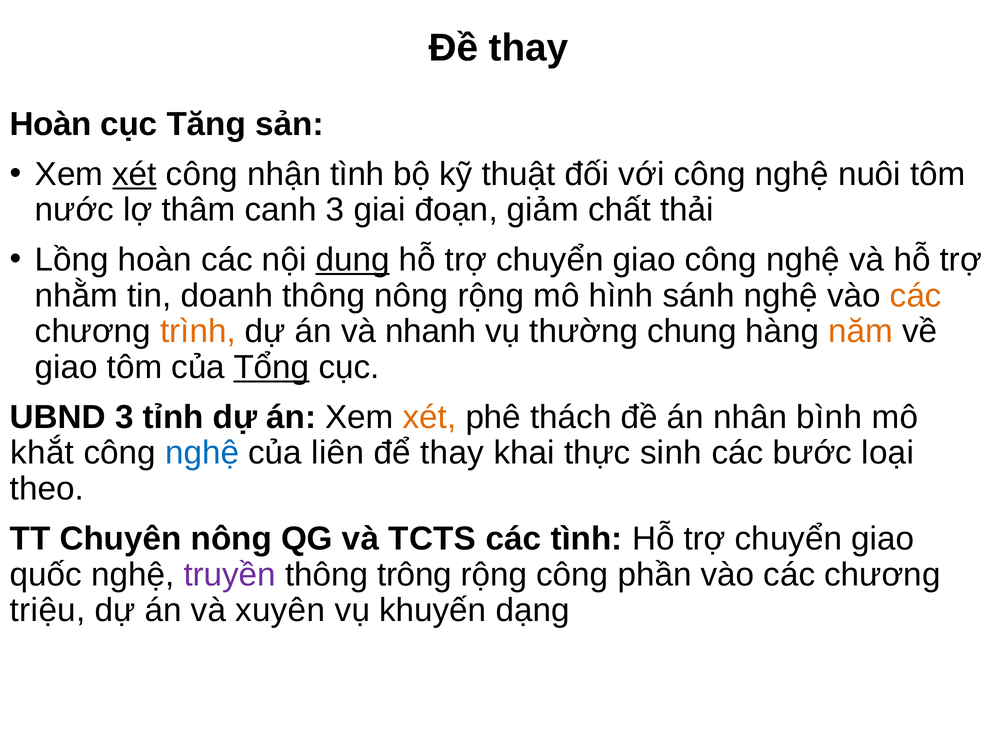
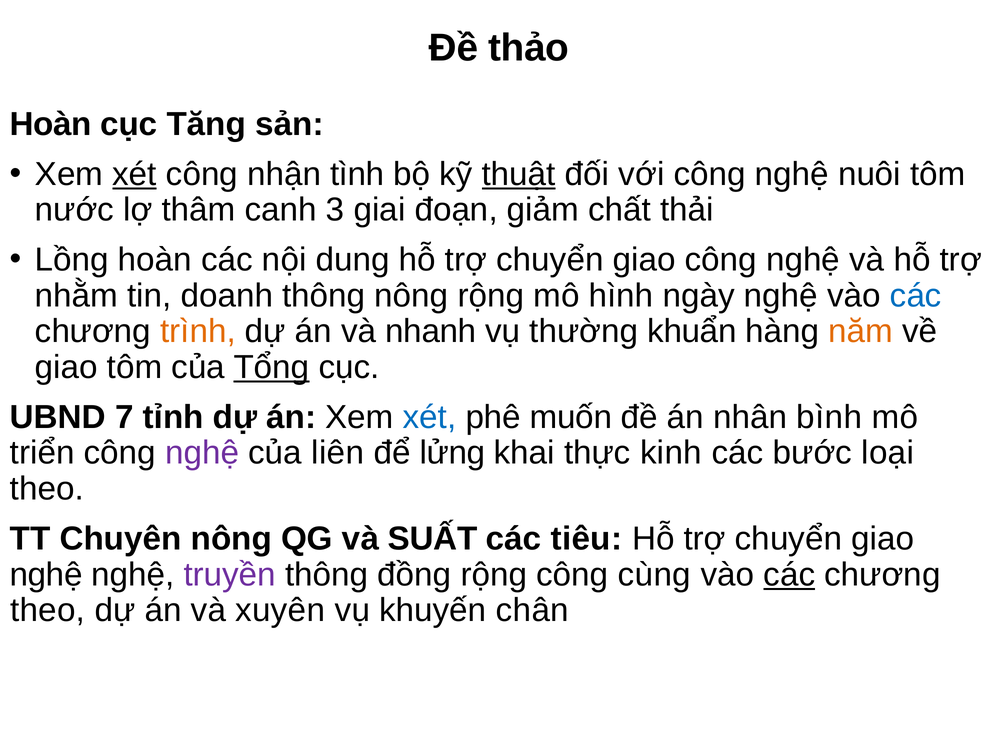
Đề thay: thay -> thảo
thuật underline: none -> present
dung underline: present -> none
sánh: sánh -> ngày
các at (916, 296) colour: orange -> blue
chung: chung -> khuẩn
UBND 3: 3 -> 7
xét at (430, 417) colour: orange -> blue
thách: thách -> muốn
khắt: khắt -> triển
nghệ at (202, 453) colour: blue -> purple
để thay: thay -> lửng
sinh: sinh -> kinh
TCTS: TCTS -> SUẤT
các tình: tình -> tiêu
quốc at (46, 574): quốc -> nghệ
trông: trông -> đồng
phần: phần -> cùng
các at (789, 574) underline: none -> present
triệu at (48, 610): triệu -> theo
dạng: dạng -> chân
